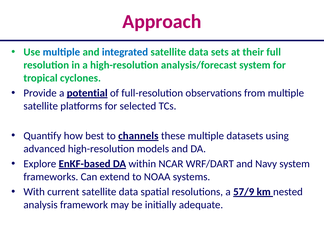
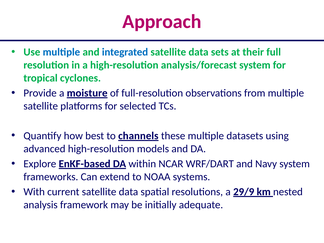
potential: potential -> moisture
57/9: 57/9 -> 29/9
